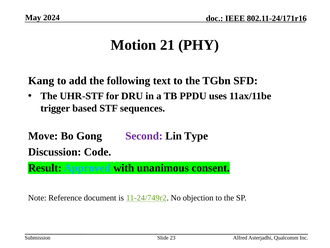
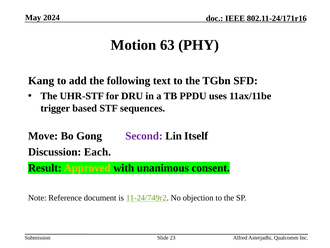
21: 21 -> 63
Type: Type -> Itself
Code: Code -> Each
Approved colour: light blue -> yellow
